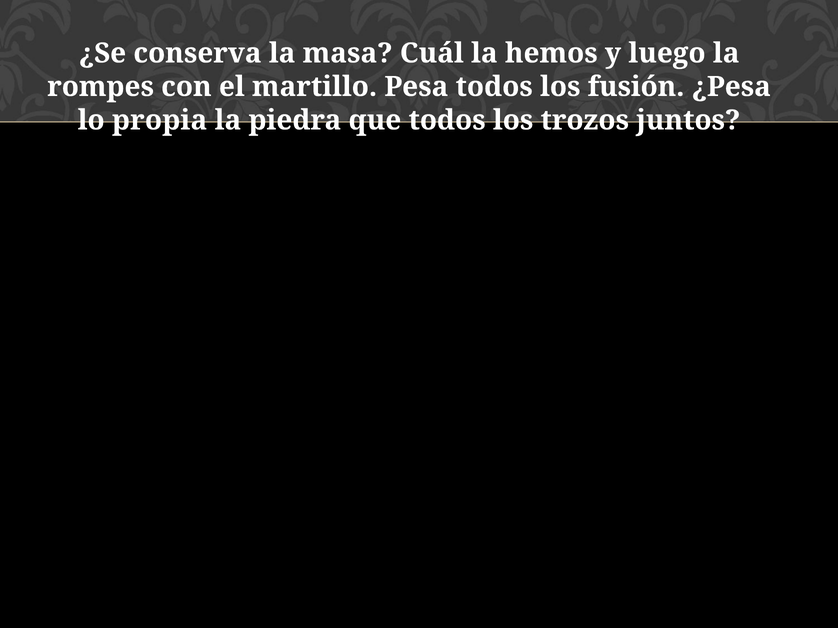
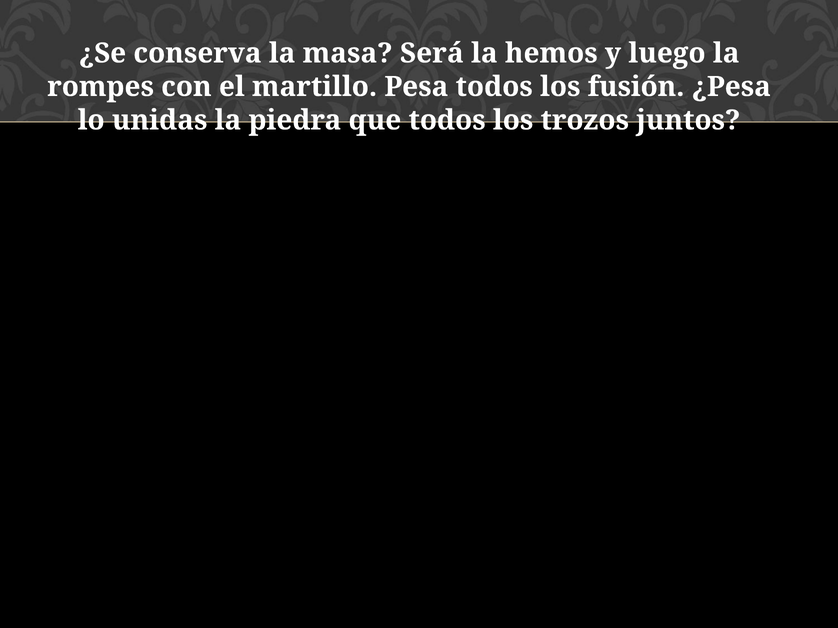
Cuál: Cuál -> Será
propia: propia -> unidas
